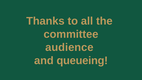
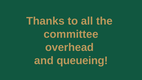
audience: audience -> overhead
